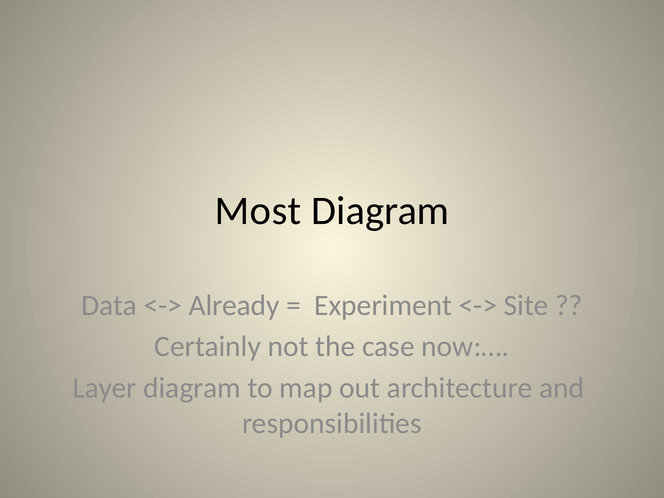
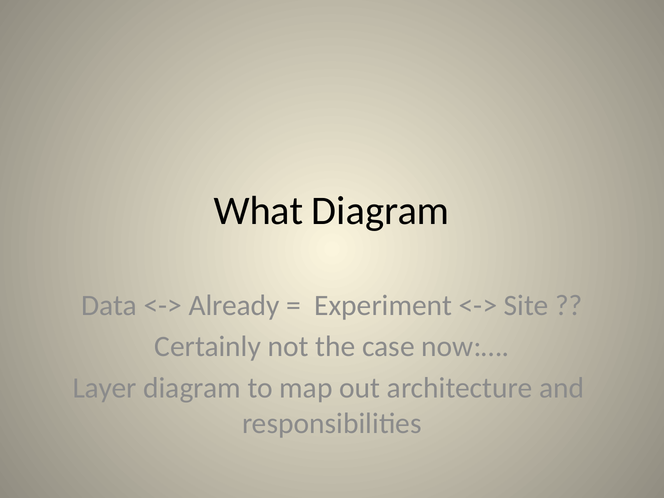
Most: Most -> What
